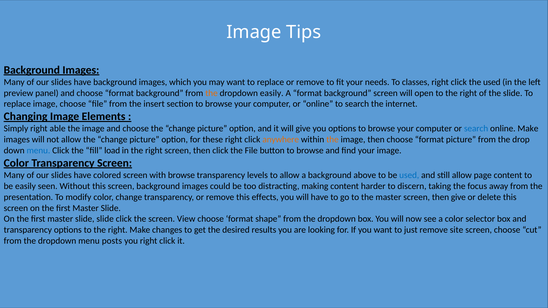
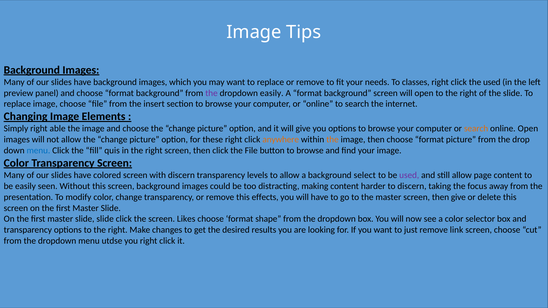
the at (211, 93) colour: orange -> purple
search at (476, 129) colour: blue -> orange
online Make: Make -> Open
load: load -> quis
with browse: browse -> discern
above: above -> select
used at (409, 175) colour: blue -> purple
View: View -> Likes
site: site -> link
posts: posts -> utdse
